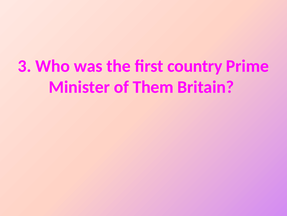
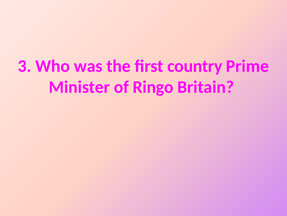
Them: Them -> Ringo
